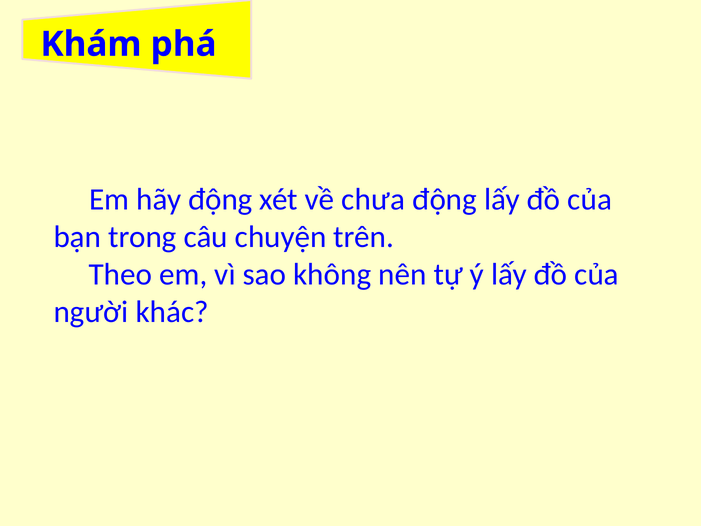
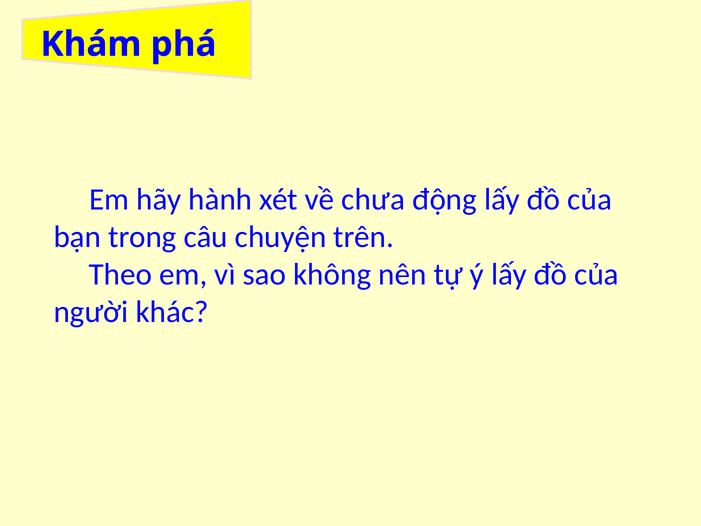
hãy động: động -> hành
